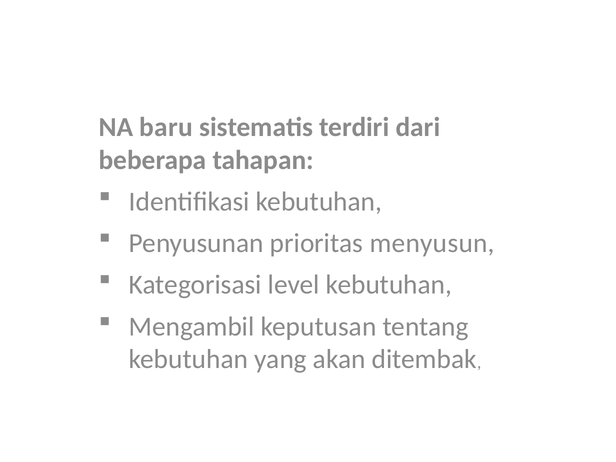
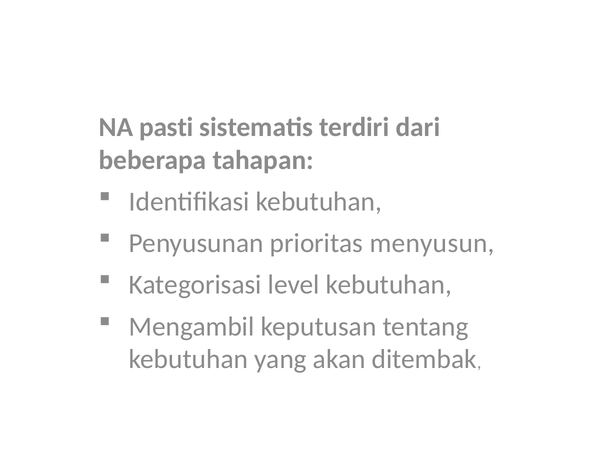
baru: baru -> pasti
